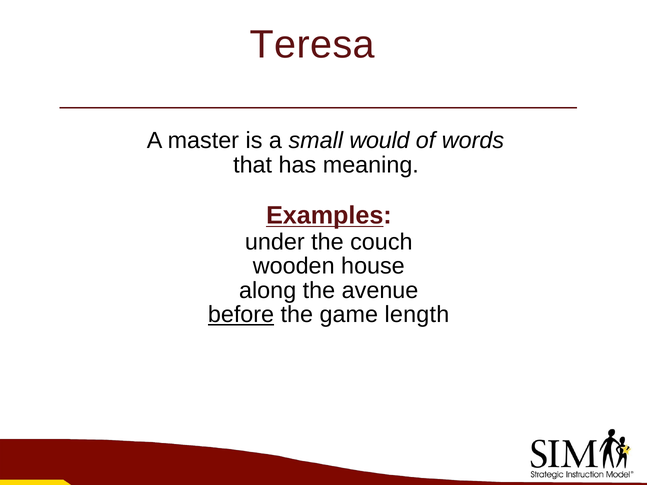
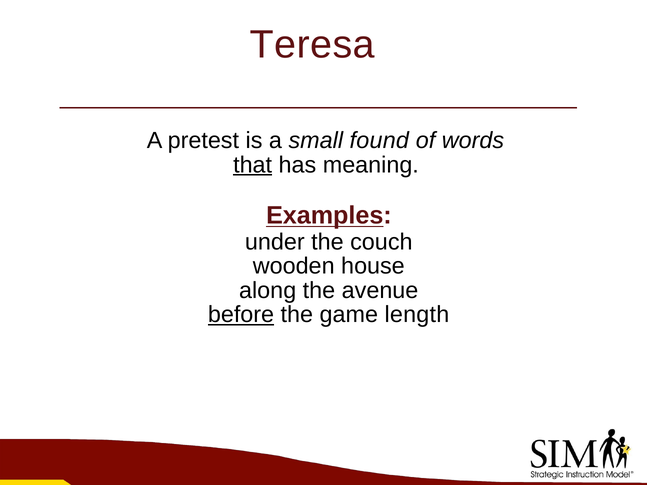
master: master -> pretest
would: would -> found
that underline: none -> present
